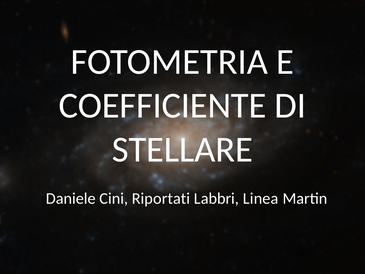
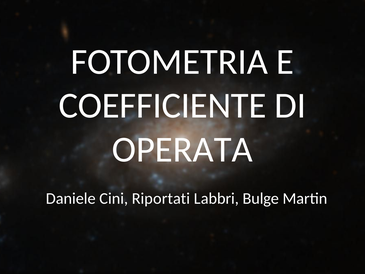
STELLARE: STELLARE -> OPERATA
Linea: Linea -> Bulge
